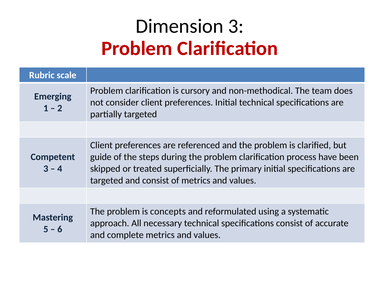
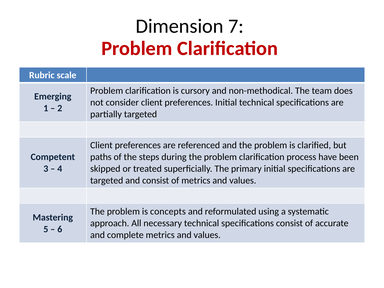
Dimension 3: 3 -> 7
guide: guide -> paths
